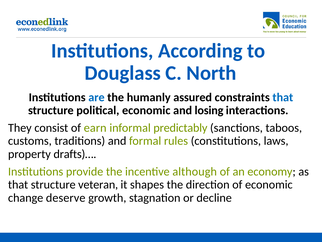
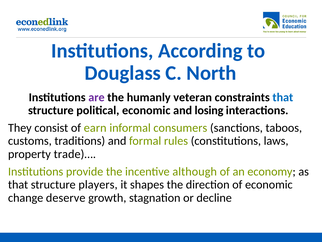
are colour: blue -> purple
assured: assured -> veteran
predictably: predictably -> consumers
drafts)…: drafts)… -> trade)…
veteran: veteran -> players
